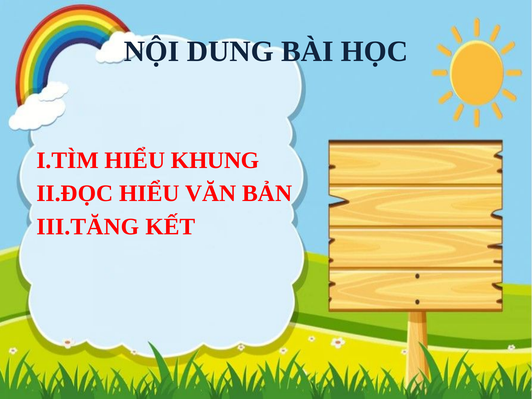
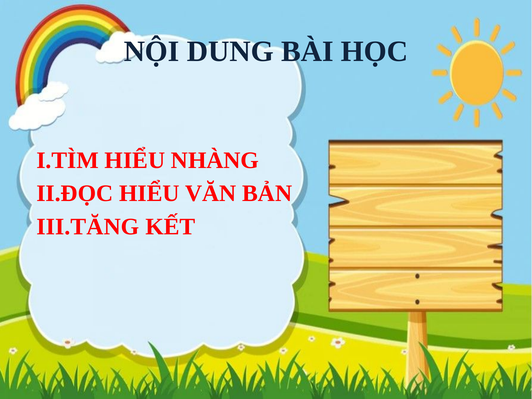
KHUNG: KHUNG -> NHÀNG
